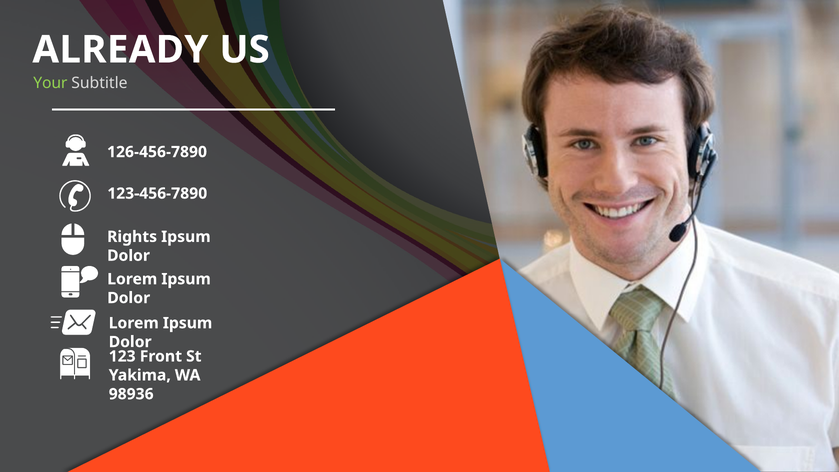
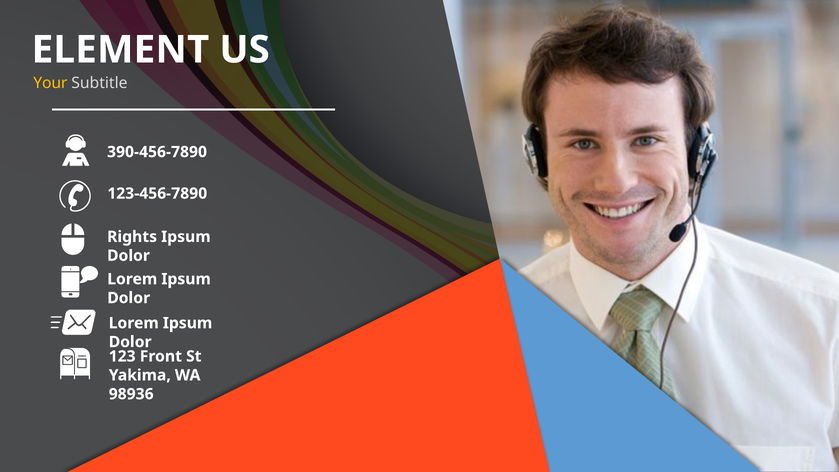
ALREADY: ALREADY -> ELEMENT
Your colour: light green -> yellow
126-456-7890: 126-456-7890 -> 390-456-7890
